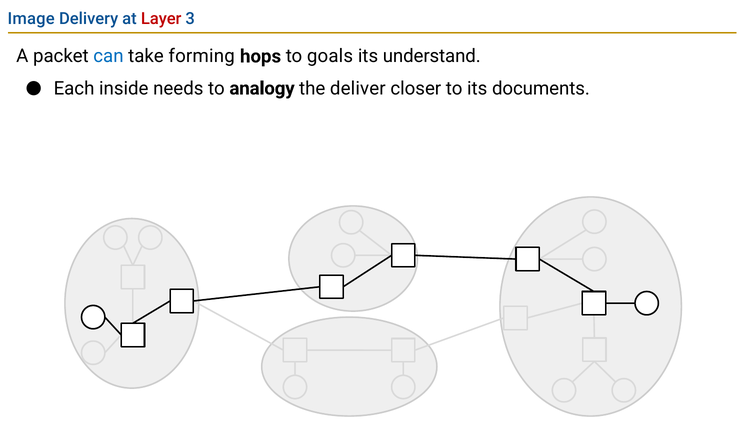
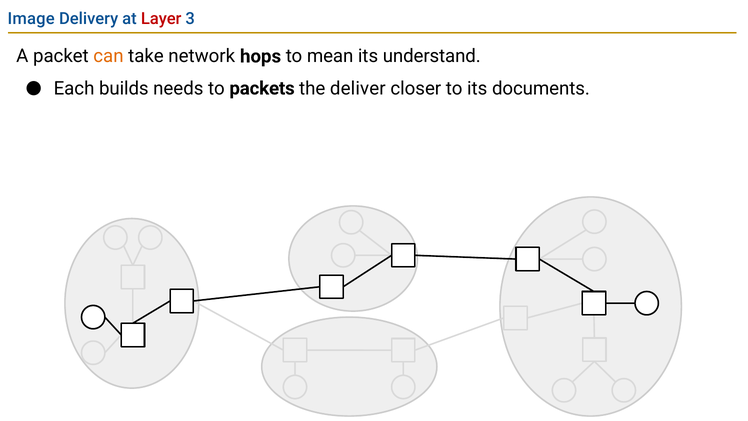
can colour: blue -> orange
forming: forming -> network
goals: goals -> mean
inside: inside -> builds
analogy: analogy -> packets
